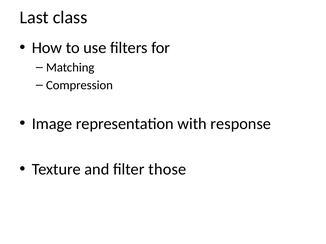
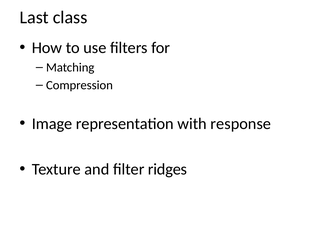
those: those -> ridges
